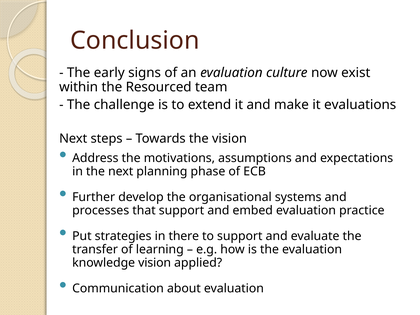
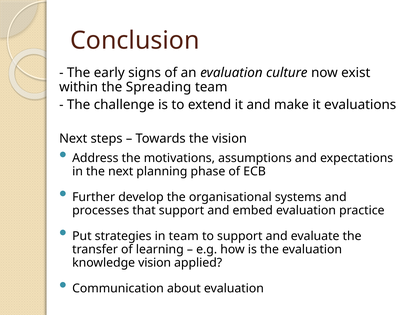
Resourced: Resourced -> Spreading
in there: there -> team
